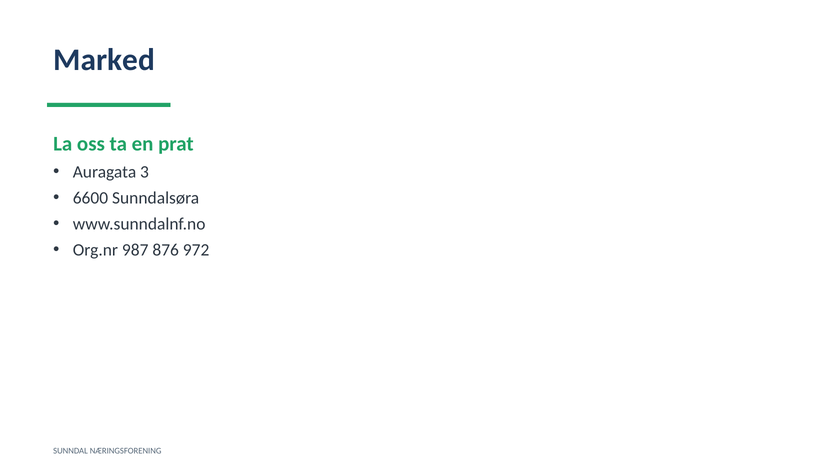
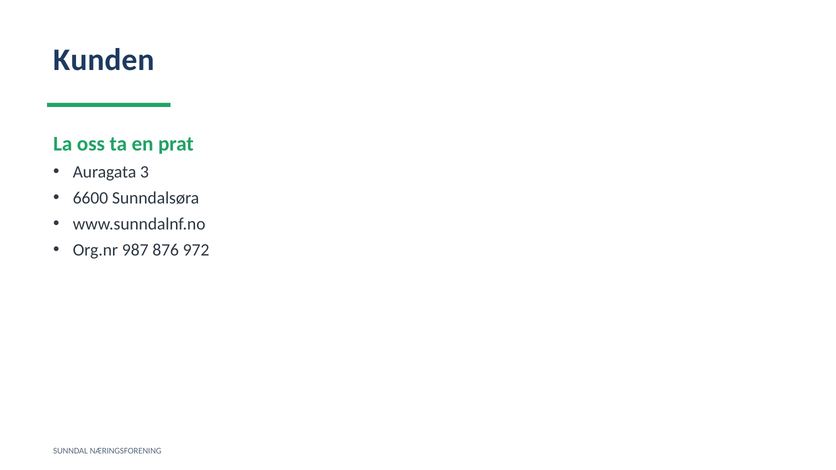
Marked: Marked -> Kunden
